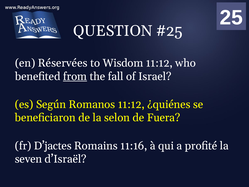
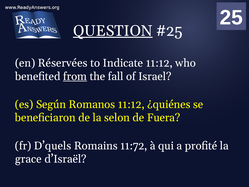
QUESTION underline: none -> present
Wisdom: Wisdom -> Indicate
D’jactes: D’jactes -> D’quels
11:16: 11:16 -> 11:72
seven: seven -> grace
